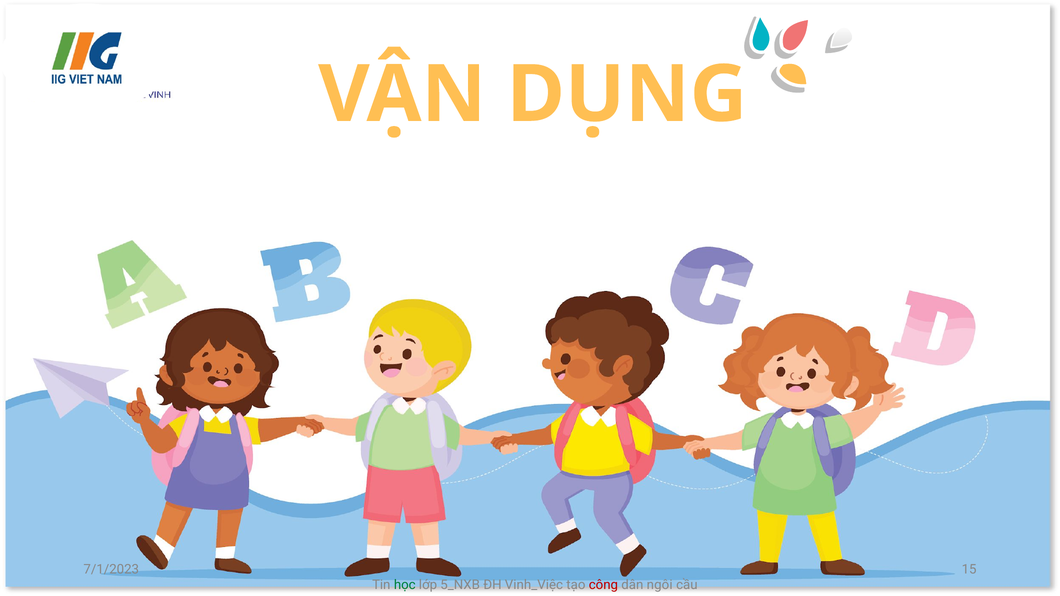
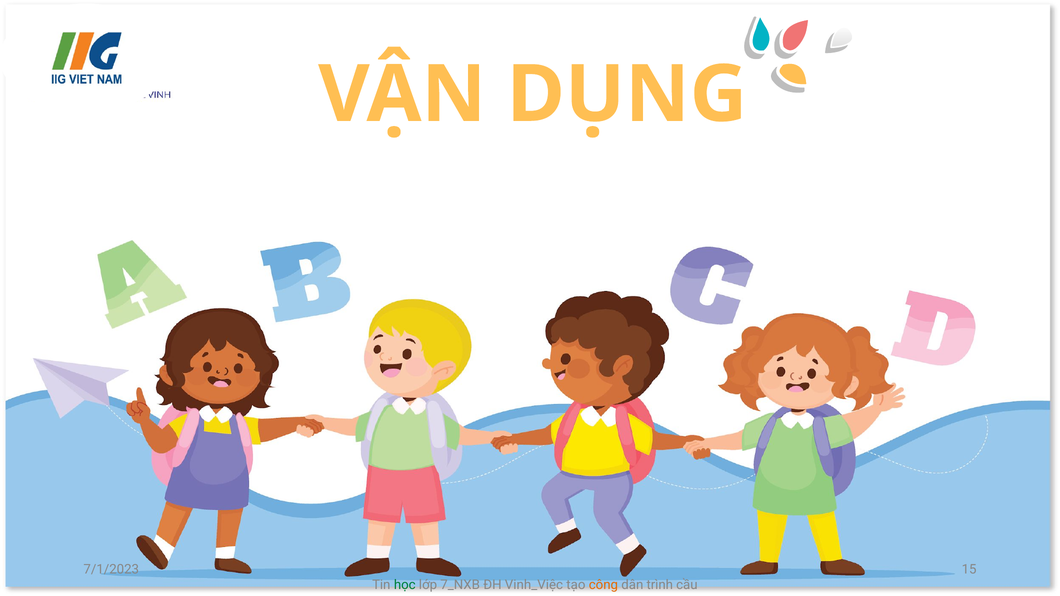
5_NXB: 5_NXB -> 7_NXB
công colour: red -> orange
ngôi: ngôi -> trình
